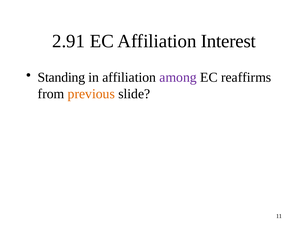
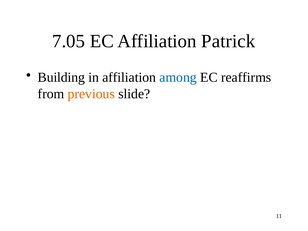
2.91: 2.91 -> 7.05
Interest: Interest -> Patrick
Standing: Standing -> Building
among colour: purple -> blue
